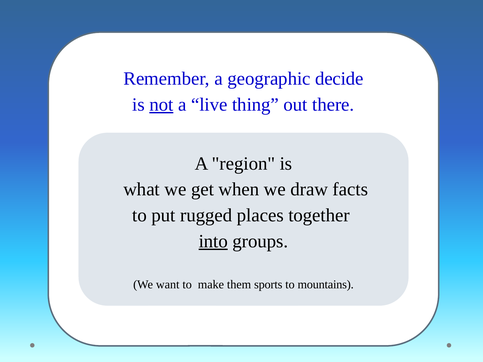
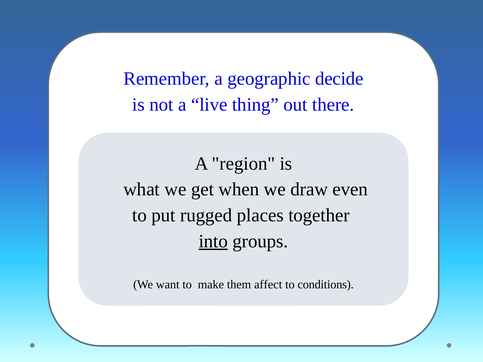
not underline: present -> none
facts: facts -> even
sports: sports -> affect
mountains: mountains -> conditions
